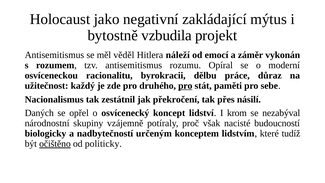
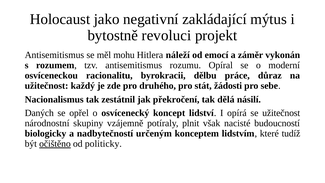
vzbudila: vzbudila -> revoluci
věděl: věděl -> mohu
pro at (185, 86) underline: present -> none
paměti: paměti -> žádosti
přes: přes -> dělá
krom: krom -> opírá
se nezabýval: nezabýval -> užitečnost
proč: proč -> plnit
